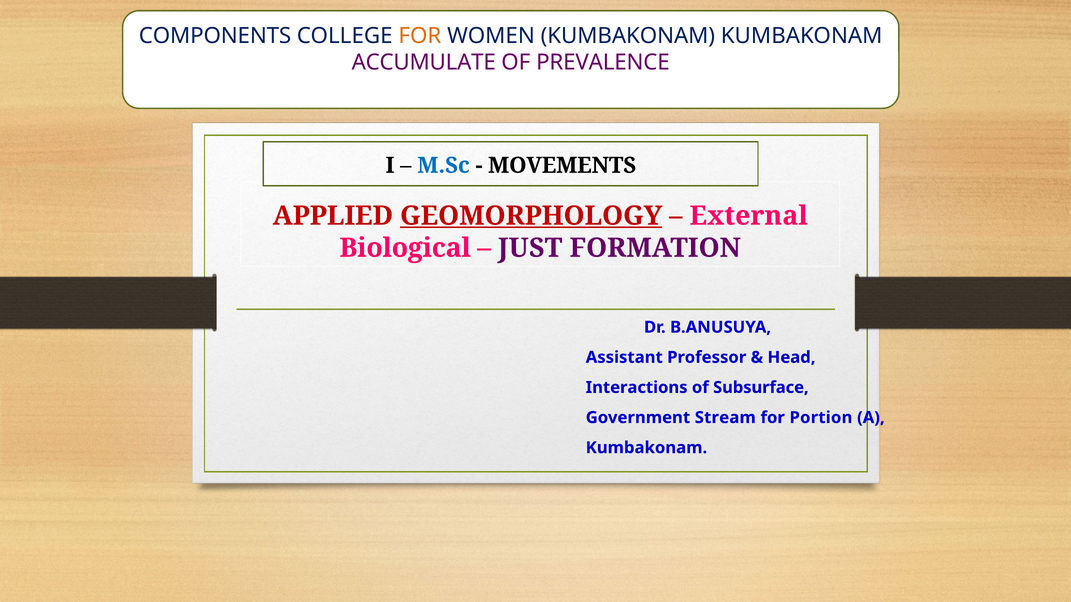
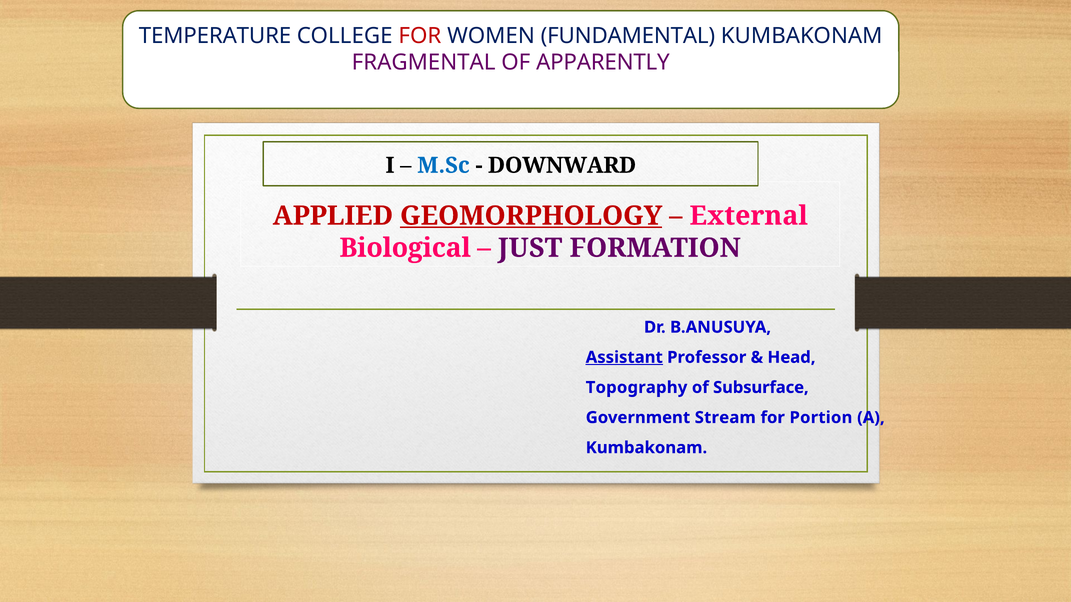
COMPONENTS: COMPONENTS -> TEMPERATURE
FOR at (420, 36) colour: orange -> red
WOMEN KUMBAKONAM: KUMBAKONAM -> FUNDAMENTAL
ACCUMULATE: ACCUMULATE -> FRAGMENTAL
PREVALENCE: PREVALENCE -> APPARENTLY
MOVEMENTS: MOVEMENTS -> DOWNWARD
Assistant underline: none -> present
Interactions: Interactions -> Topography
